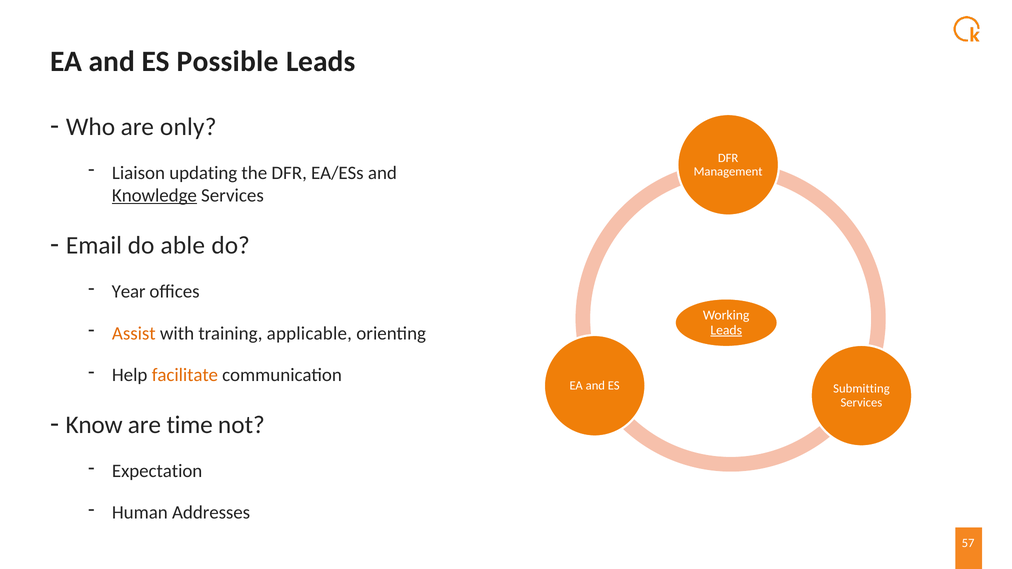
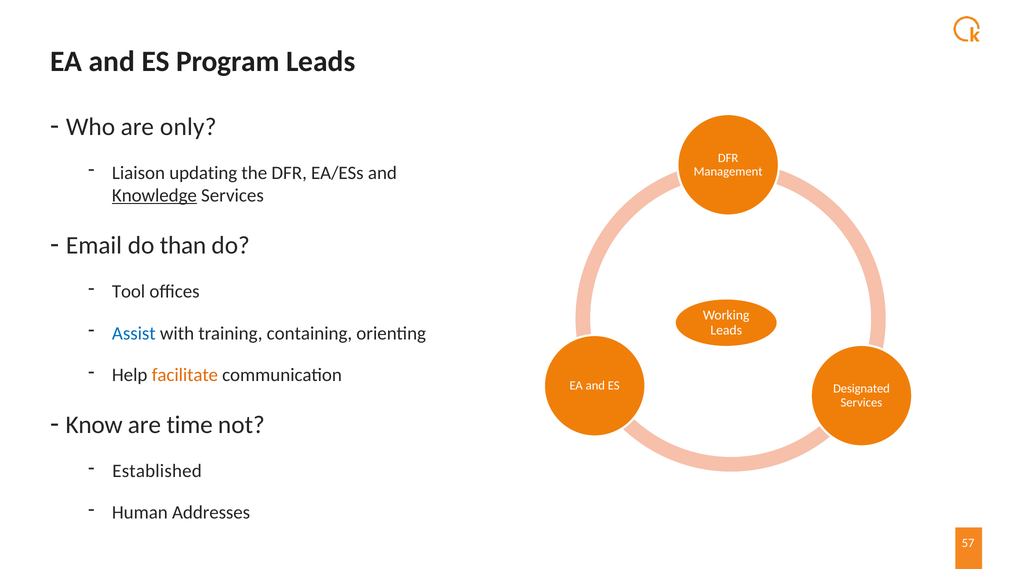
Possible: Possible -> Program
able: able -> than
Year: Year -> Tool
Assist colour: orange -> blue
applicable: applicable -> containing
Leads at (726, 330) underline: present -> none
Submitting: Submitting -> Designated
Expectation: Expectation -> Established
